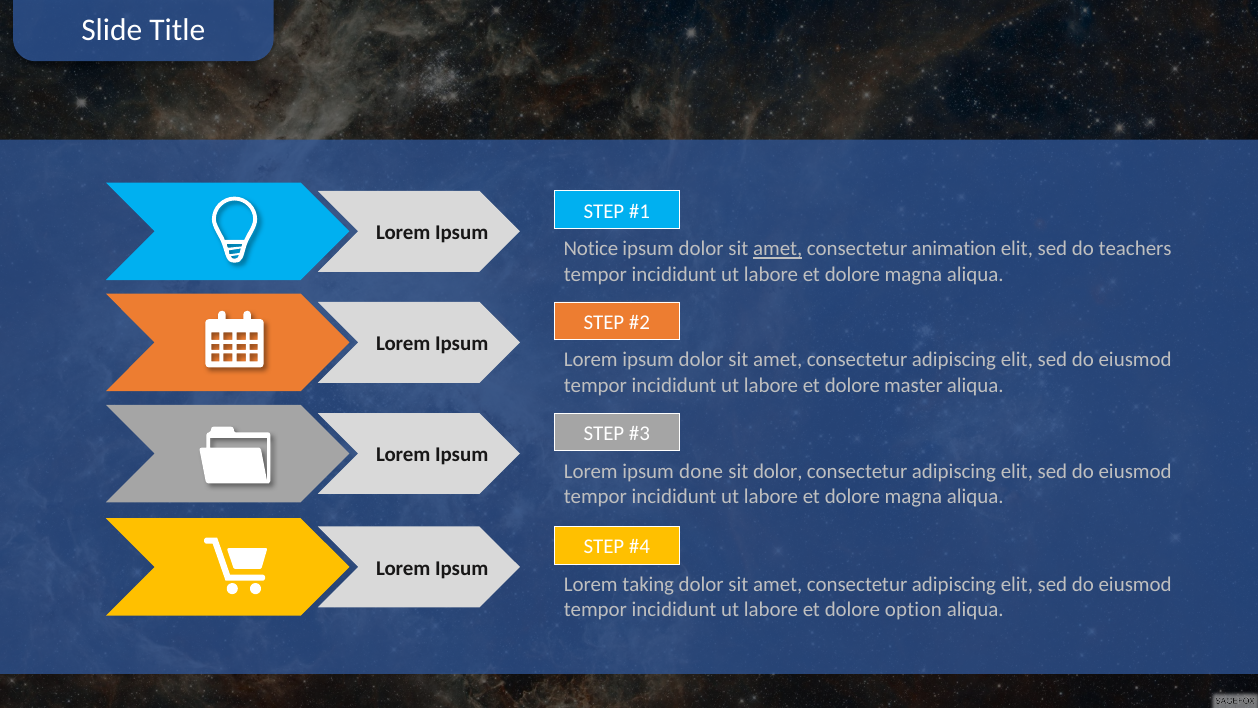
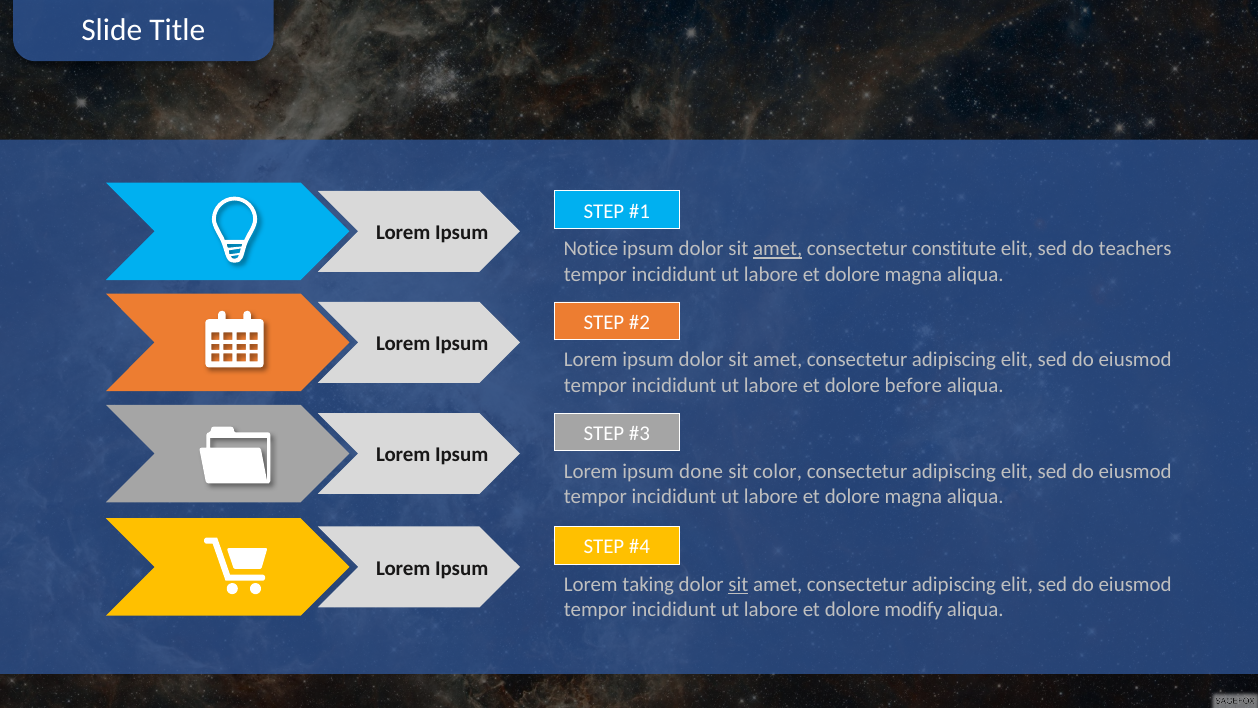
animation: animation -> constitute
master: master -> before
sit dolor: dolor -> color
sit at (738, 584) underline: none -> present
option: option -> modify
